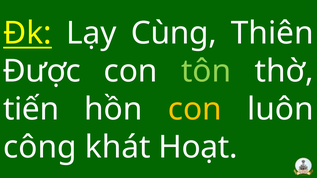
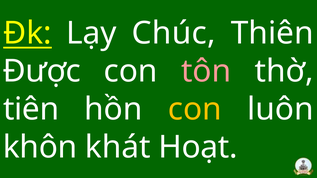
Cùng: Cùng -> Chúc
tôn colour: light green -> pink
tiến: tiến -> tiên
công: công -> khôn
